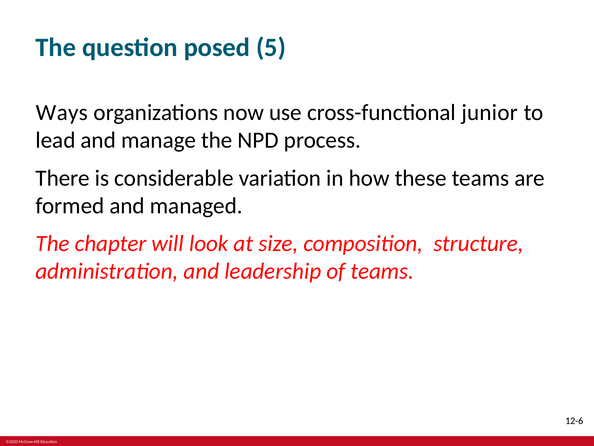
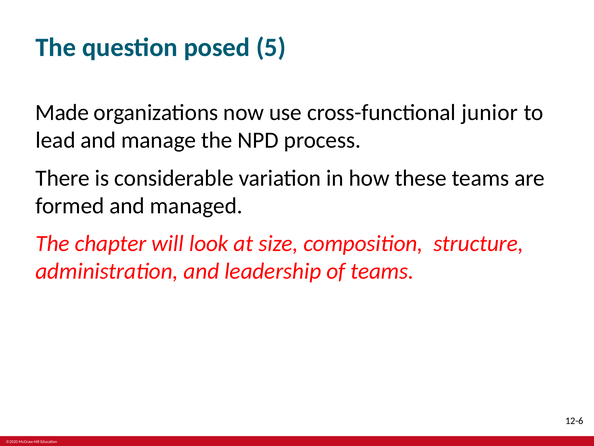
Ways: Ways -> Made
